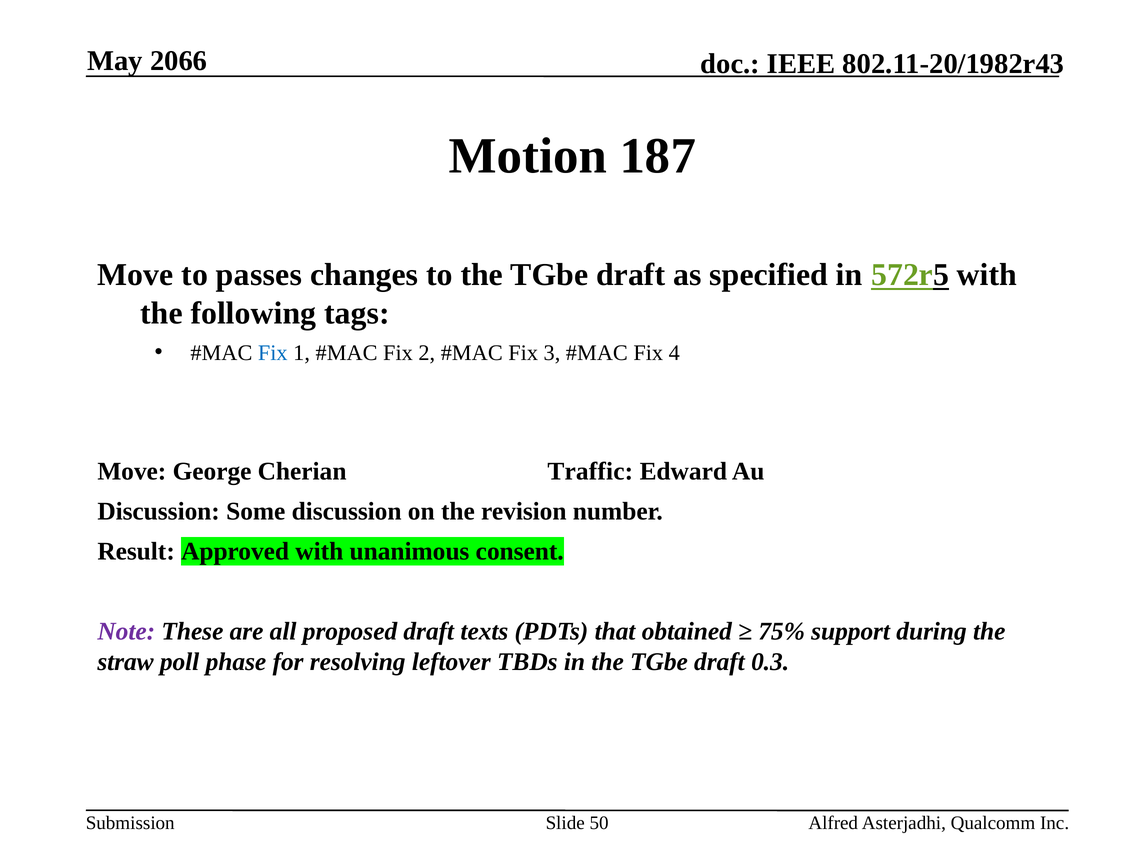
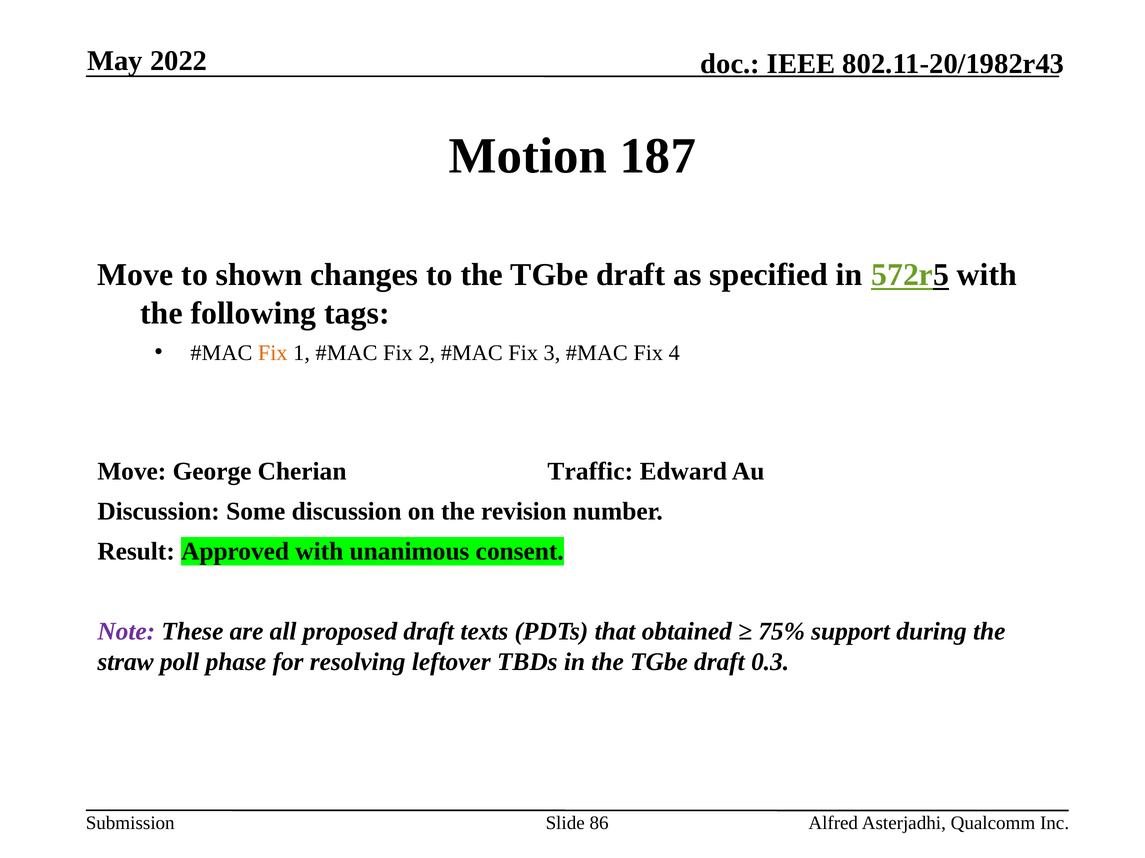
2066: 2066 -> 2022
passes: passes -> shown
Fix at (273, 353) colour: blue -> orange
50: 50 -> 86
